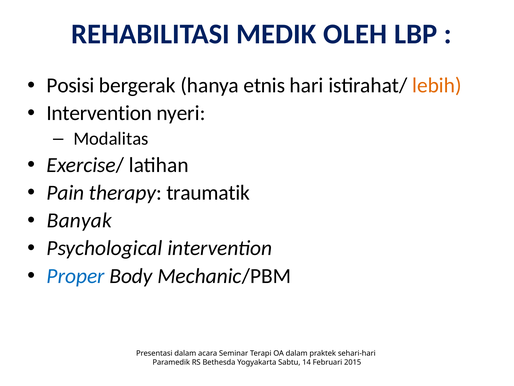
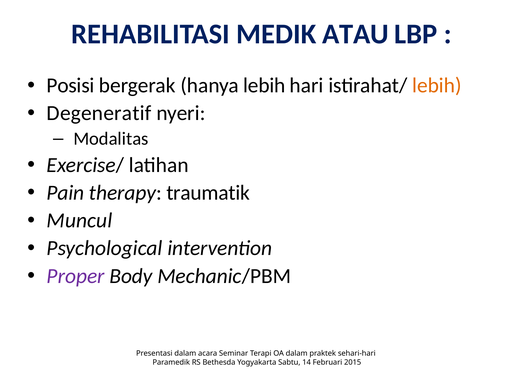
OLEH: OLEH -> ATAU
hanya etnis: etnis -> lebih
Intervention at (99, 113): Intervention -> Degeneratif
Banyak: Banyak -> Muncul
Proper colour: blue -> purple
